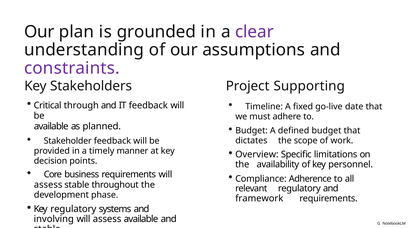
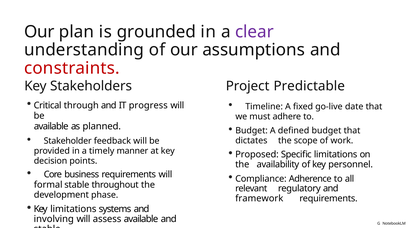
constraints colour: purple -> red
Supporting: Supporting -> Predictable
IT feedback: feedback -> progress
Overview: Overview -> Proposed
assess at (48, 185): assess -> formal
Key regulatory: regulatory -> limitations
